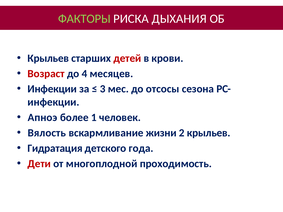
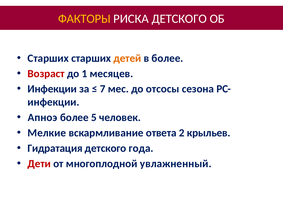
ФАКТОРЫ colour: light green -> yellow
РИСКА ДЫХАНИЯ: ДЫХАНИЯ -> ДЕТСКОГО
Крыльев at (48, 58): Крыльев -> Старших
детей colour: red -> orange
в крови: крови -> более
4: 4 -> 1
3: 3 -> 7
1: 1 -> 5
Вялость: Вялость -> Мелкие
жизни: жизни -> ответа
проходимость: проходимость -> увлажненный
